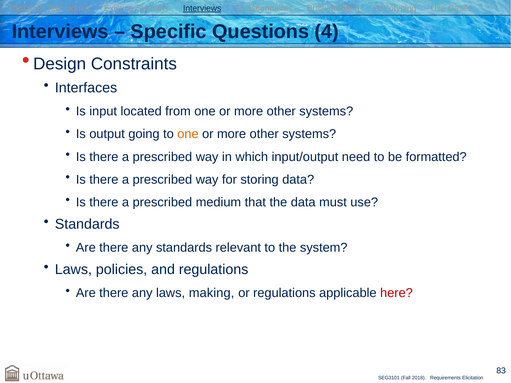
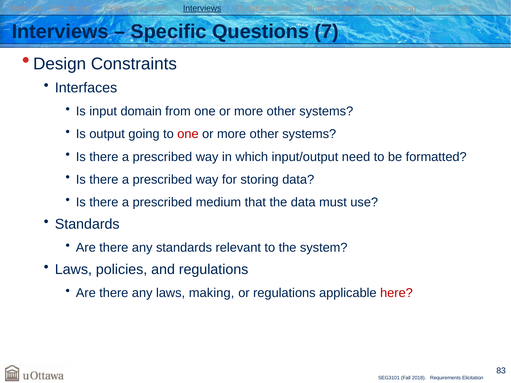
4: 4 -> 7
located: located -> domain
one at (188, 134) colour: orange -> red
